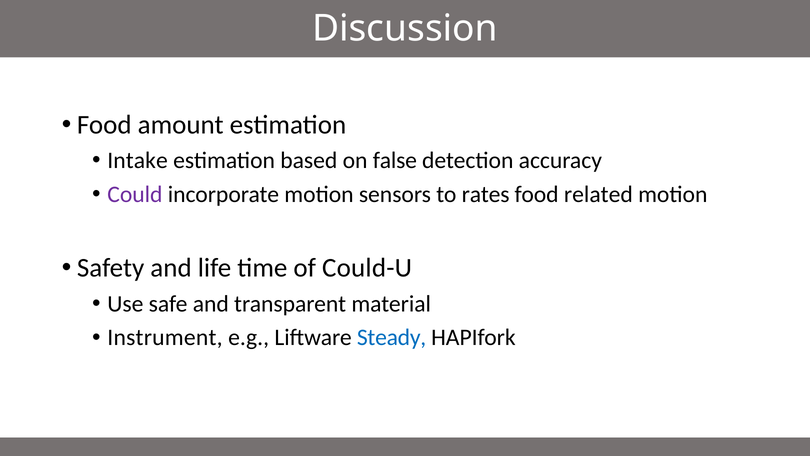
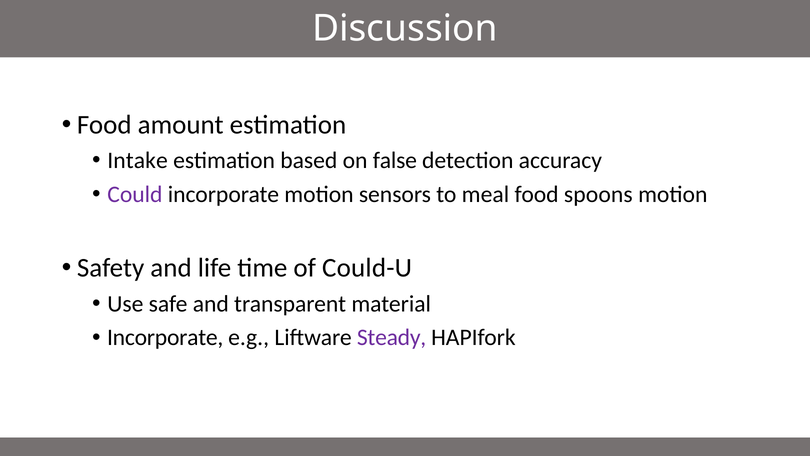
rates: rates -> meal
related: related -> spoons
Instrument at (165, 337): Instrument -> Incorporate
Steady colour: blue -> purple
